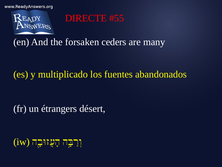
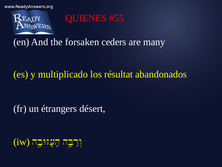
DIRECTE: DIRECTE -> QUIENES
fuentes: fuentes -> résultat
